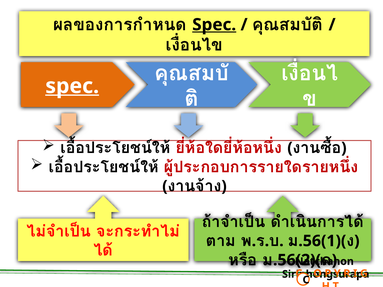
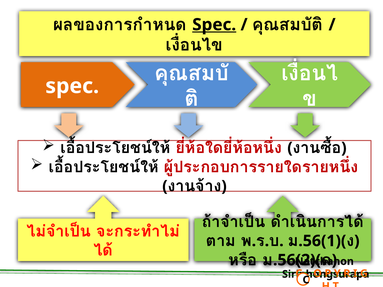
spec at (72, 86) underline: present -> none
